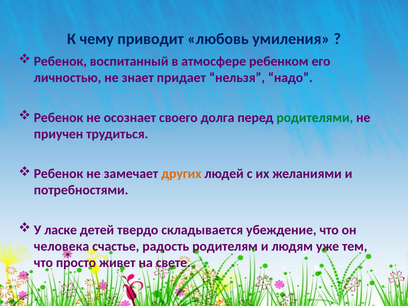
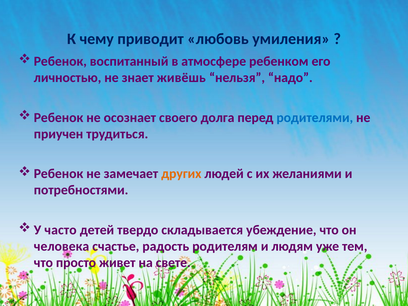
придает: придает -> живёшь
родителями colour: green -> blue
ласке: ласке -> часто
